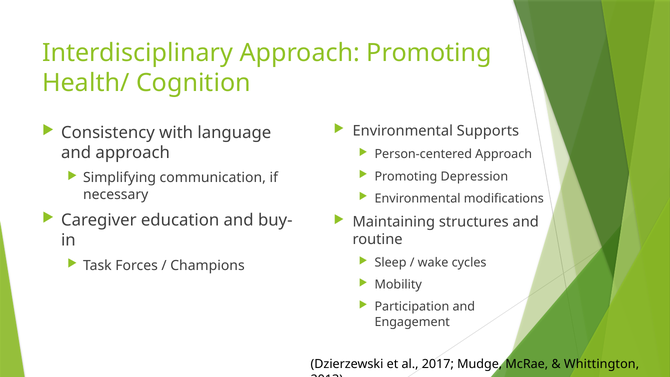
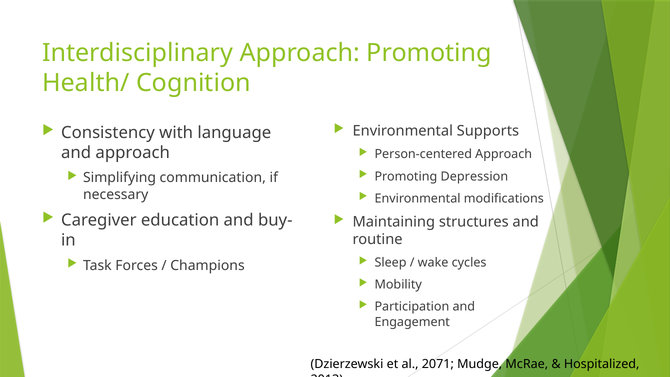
2017: 2017 -> 2071
Whittington: Whittington -> Hospitalized
